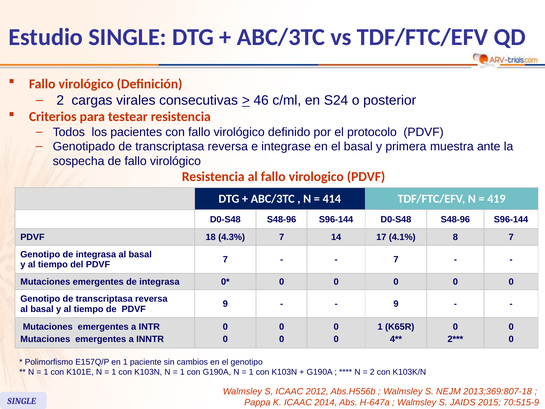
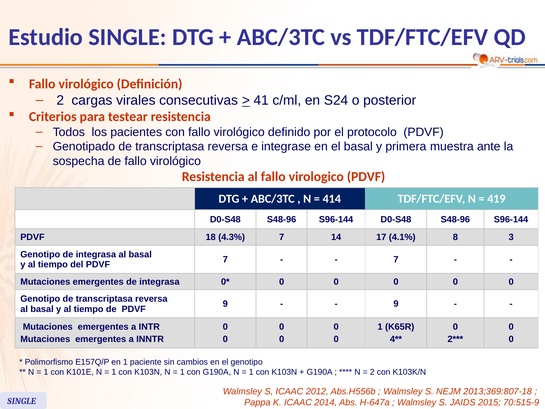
46: 46 -> 41
8 7: 7 -> 3
